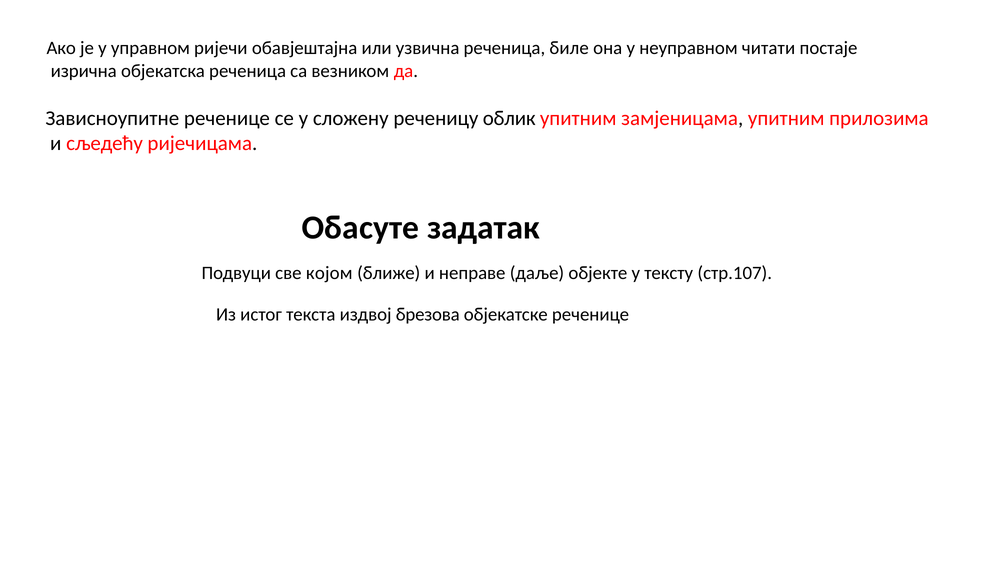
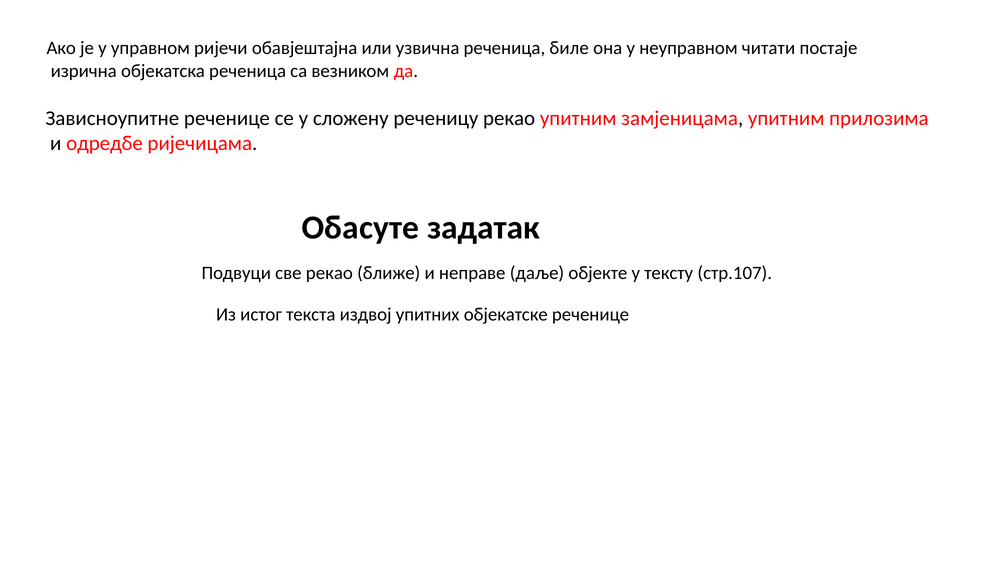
реченицу облик: облик -> рекао
сљедећу: сљедећу -> одредбе
све којом: којом -> рекао
брезова: брезова -> упитних
